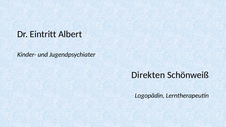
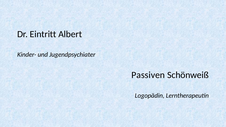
Direkten: Direkten -> Passiven
